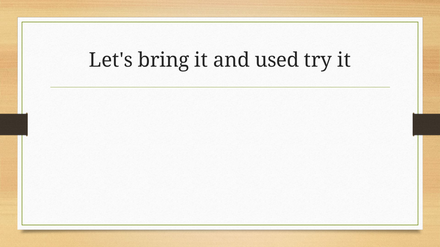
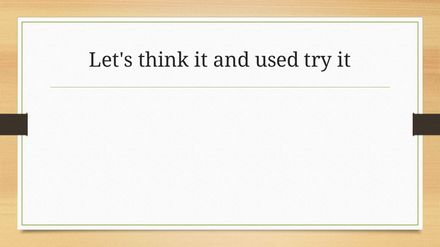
bring: bring -> think
